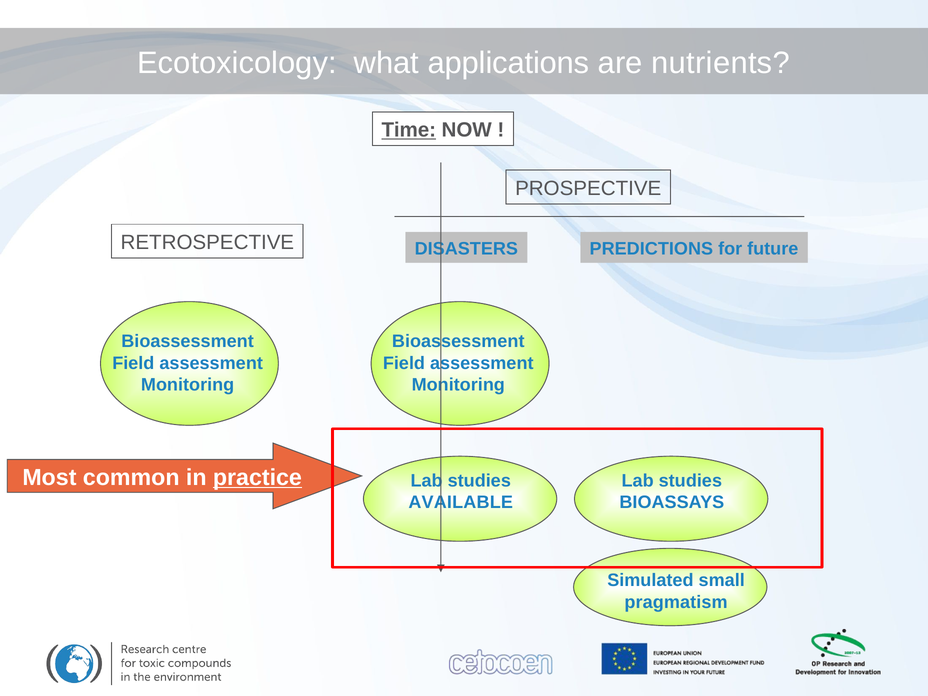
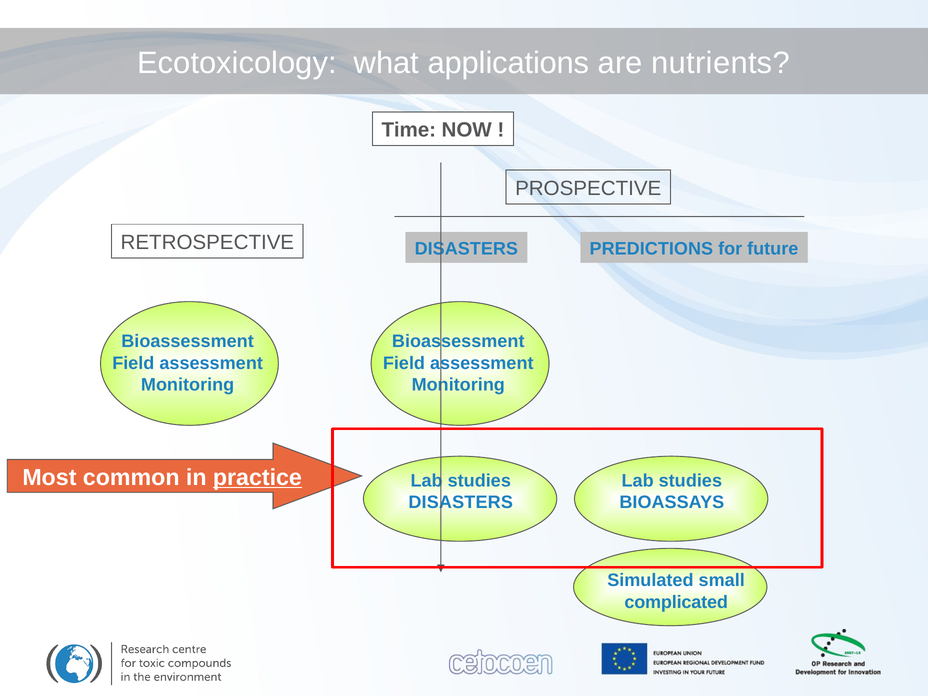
Time underline: present -> none
AVAILABLE at (461, 502): AVAILABLE -> DISASTERS
pragmatism: pragmatism -> complicated
